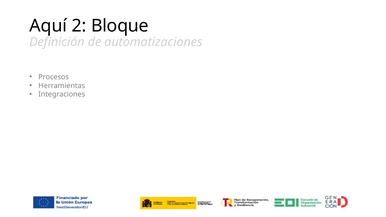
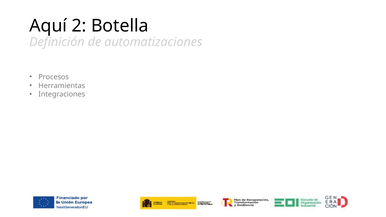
Bloque: Bloque -> Botella
